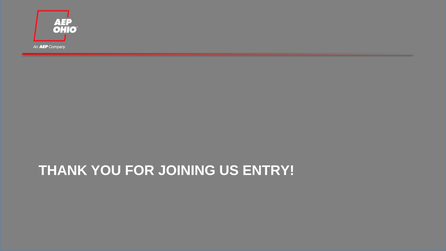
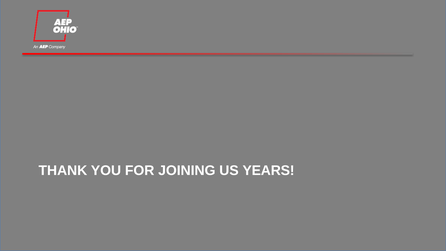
ENTRY: ENTRY -> YEARS
